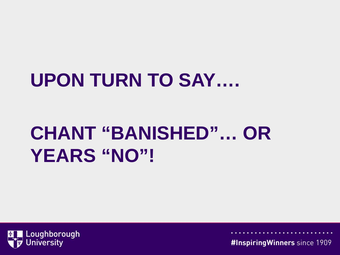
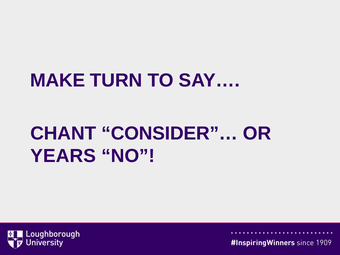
UPON: UPON -> MAKE
BANISHED”…: BANISHED”… -> CONSIDER”…
